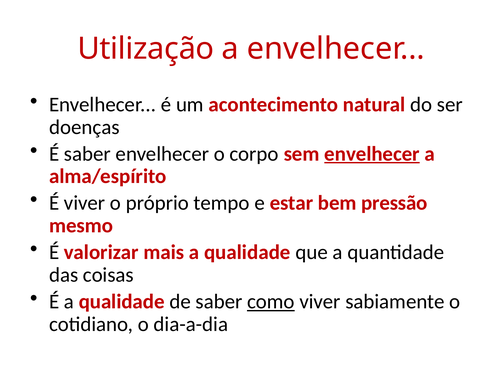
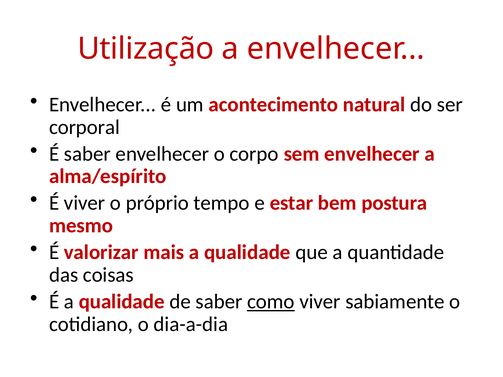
doenças: doenças -> corporal
envelhecer at (372, 154) underline: present -> none
pressão: pressão -> postura
